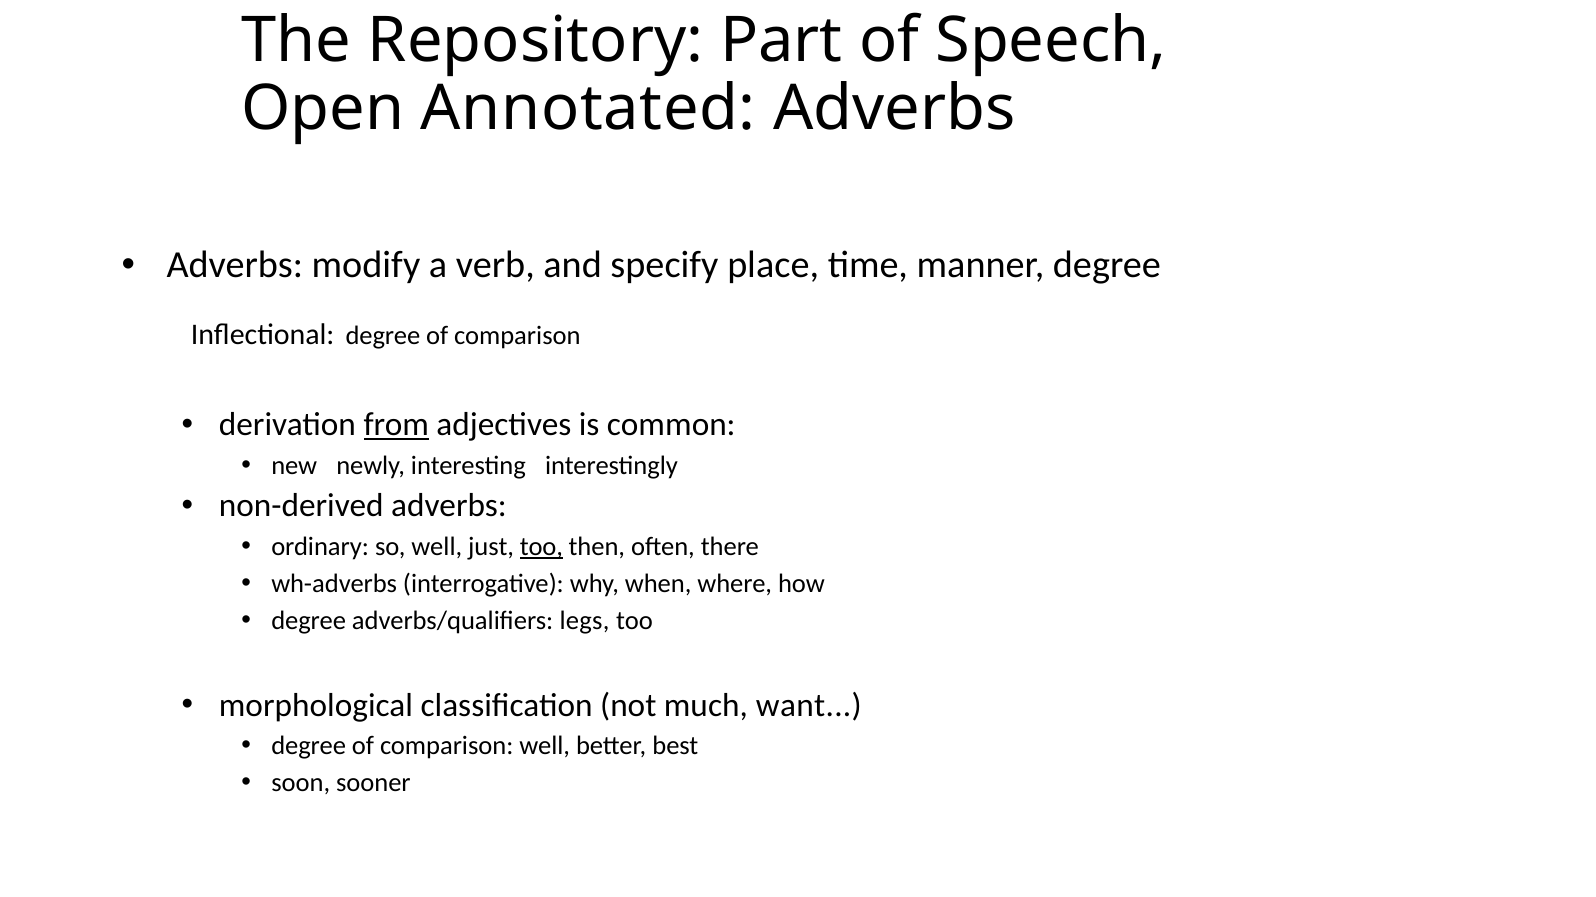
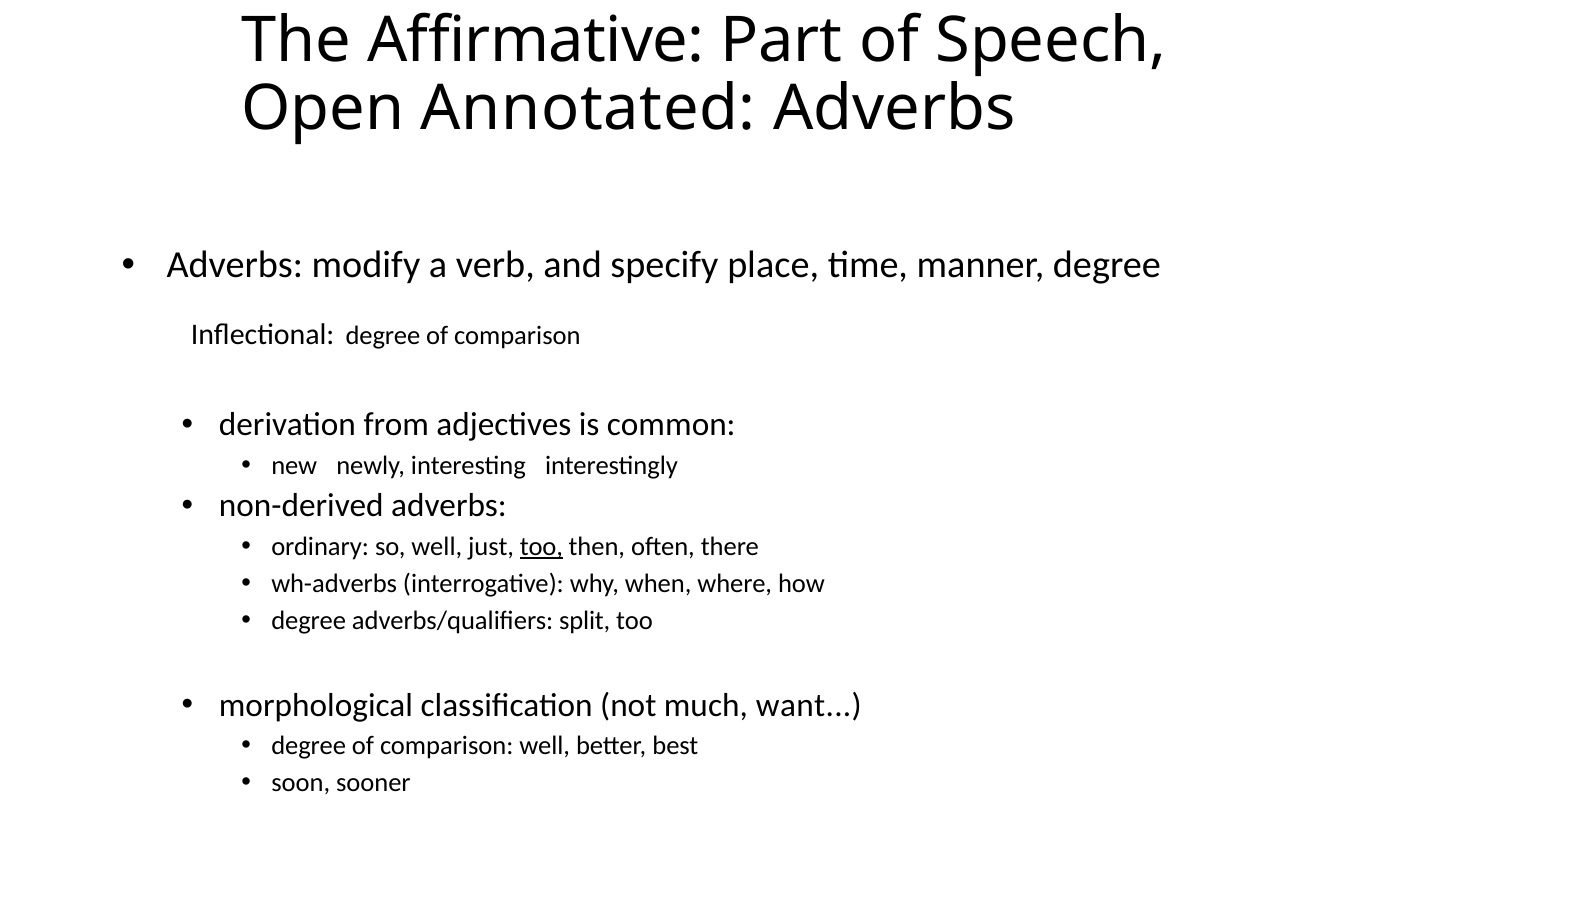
Repository: Repository -> Affirmative
from underline: present -> none
legs: legs -> split
